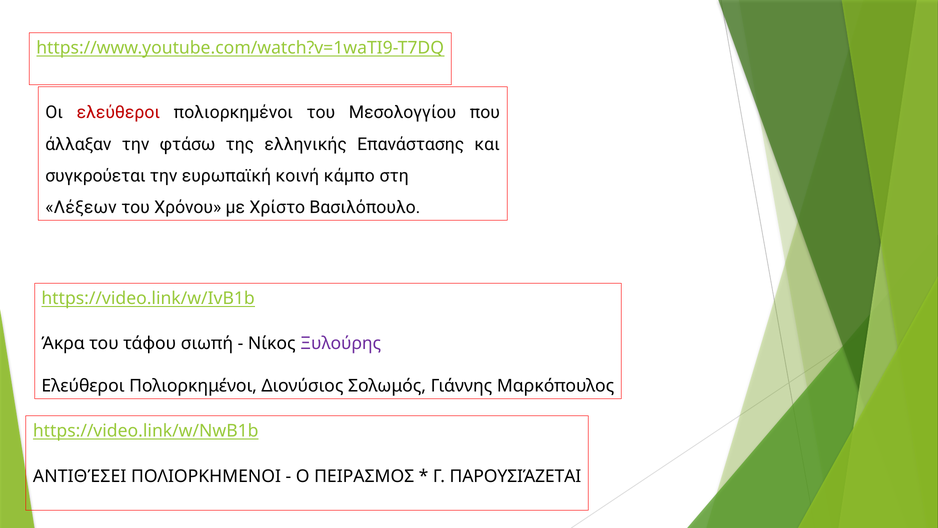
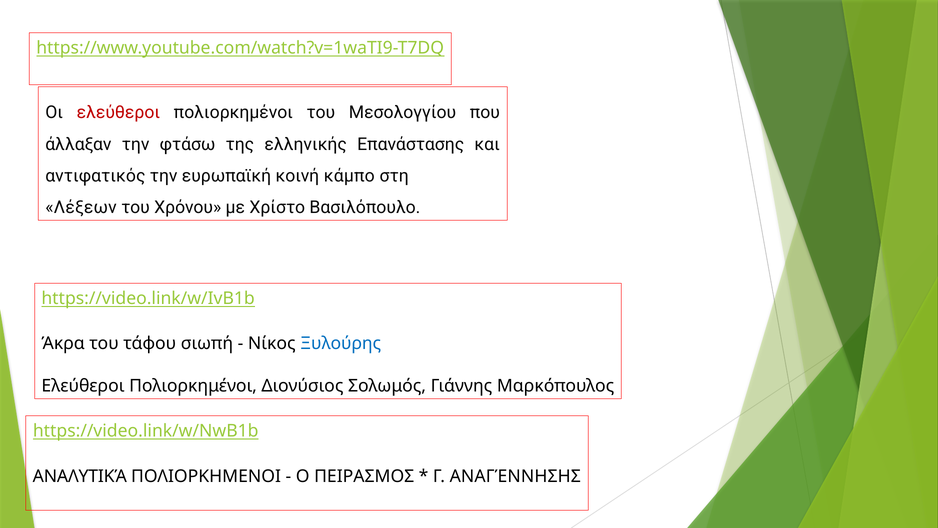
συγκρούεται: συγκρούεται -> αντιφατικός
Ξυλούρης colour: purple -> blue
ΑΝΤΙΘΈΣΕΙ: ΑΝΤΙΘΈΣΕΙ -> ΑΝΑΛΥΤΙΚΆ
ΠΑΡΟΥΣΙΆΖΕΤΑΙ: ΠΑΡΟΥΣΙΆΖΕΤΑΙ -> ΑΝΑΓΈΝΝΗΣΗΣ
